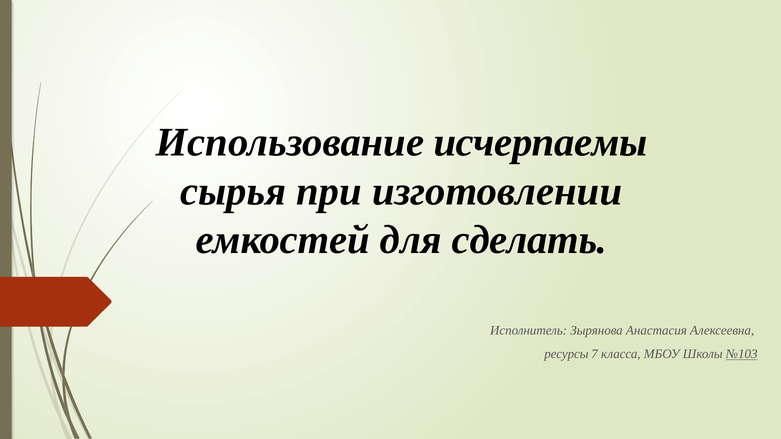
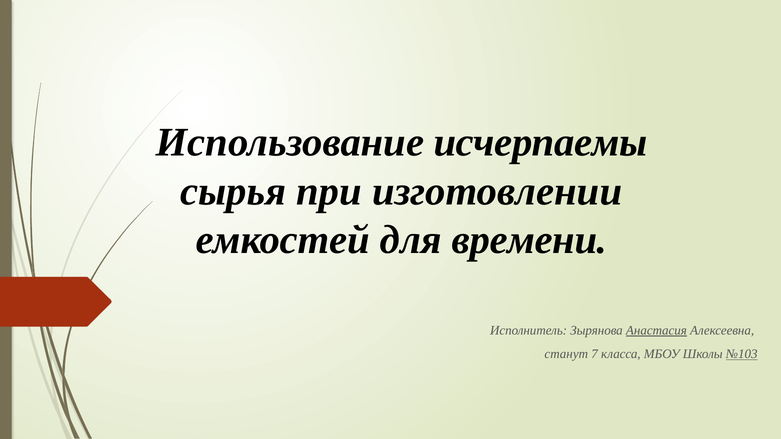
сделать: сделать -> времени
Анастасия underline: none -> present
ресурсы: ресурсы -> станут
